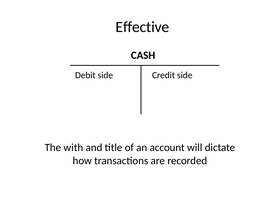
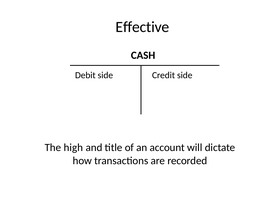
with: with -> high
